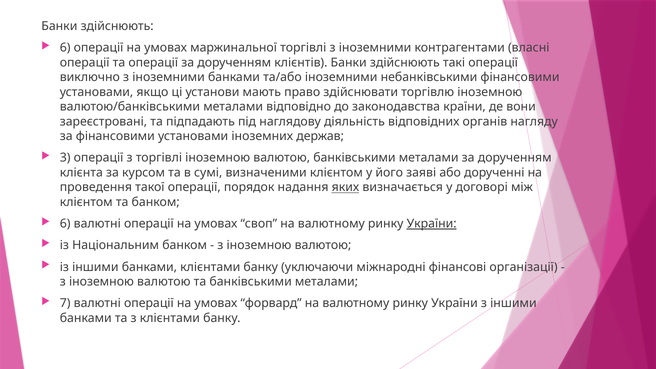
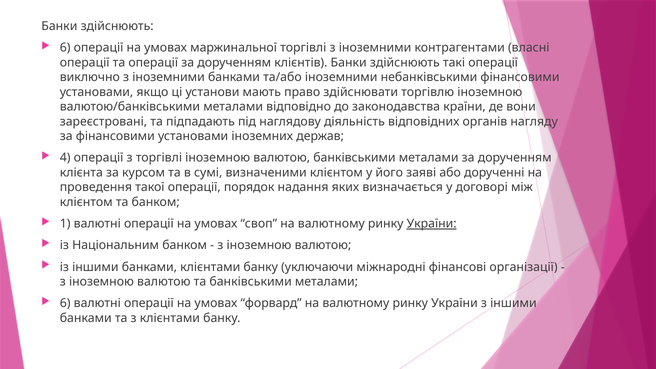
3: 3 -> 4
яких underline: present -> none
6 at (65, 224): 6 -> 1
7 at (65, 303): 7 -> 6
